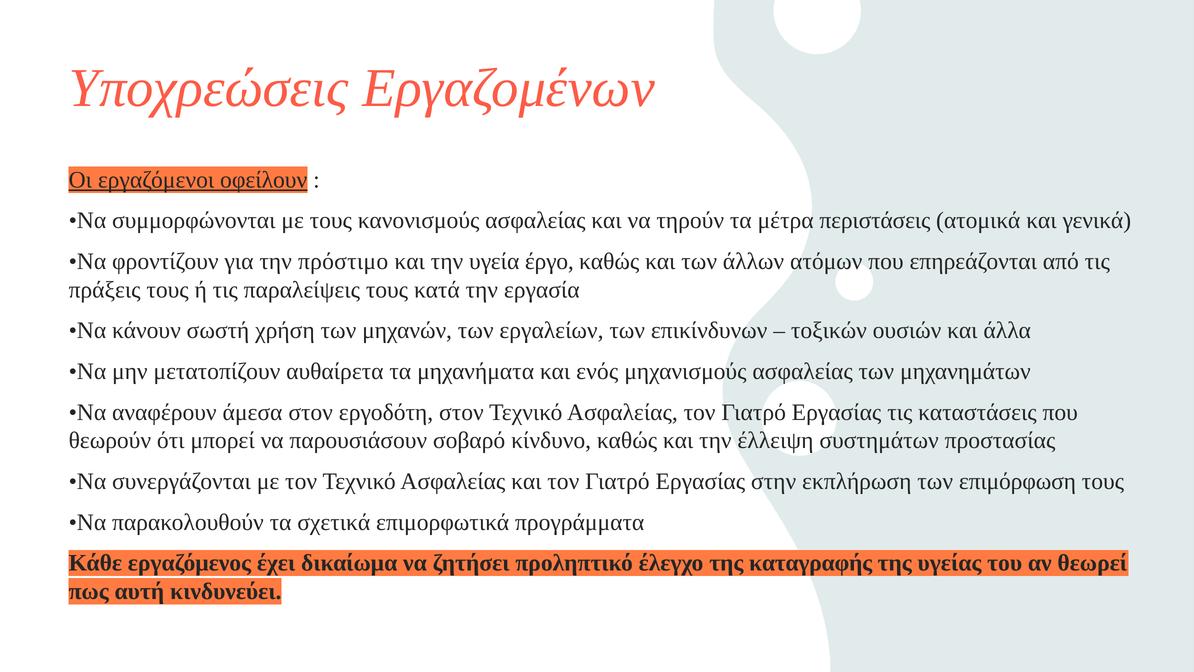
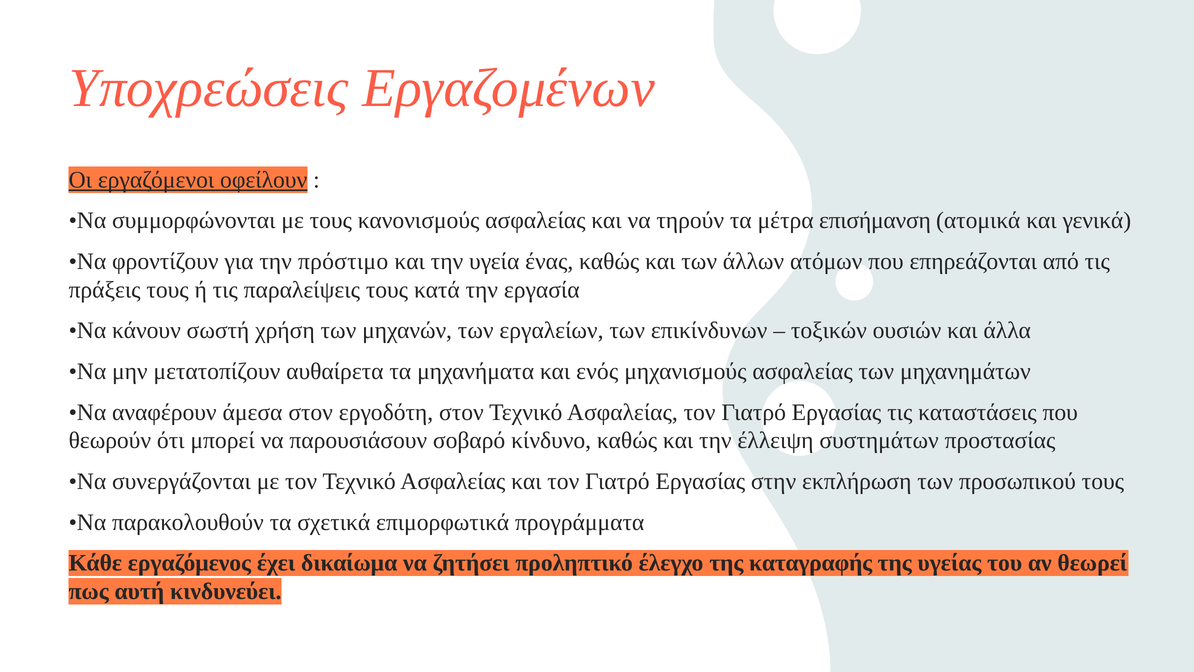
περιστάσεις: περιστάσεις -> επισήμανση
έργο: έργο -> ένας
επιμόρφωση: επιμόρφωση -> προσωπικού
